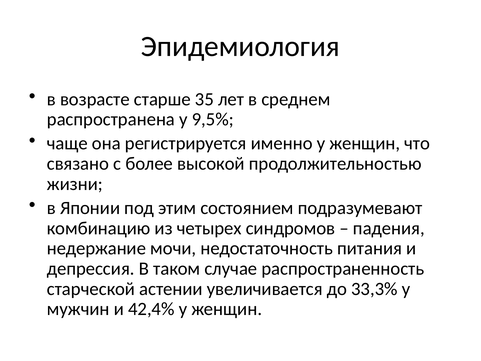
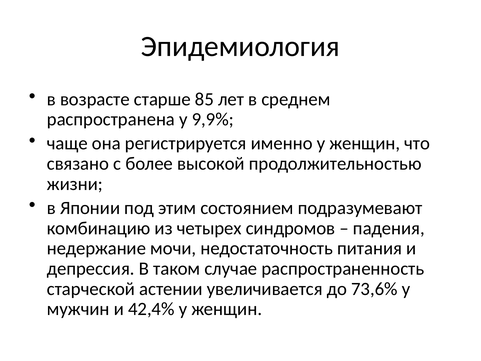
35: 35 -> 85
9,5%: 9,5% -> 9,9%
33,3%: 33,3% -> 73,6%
